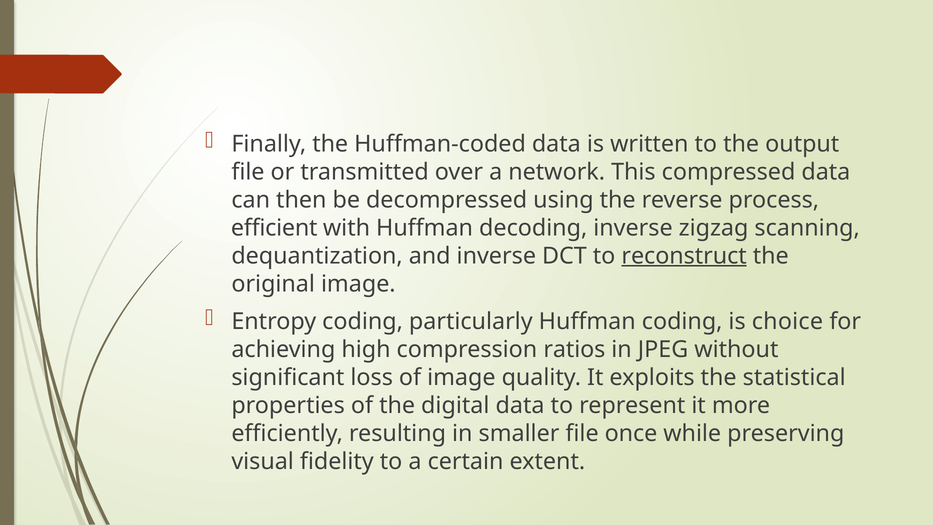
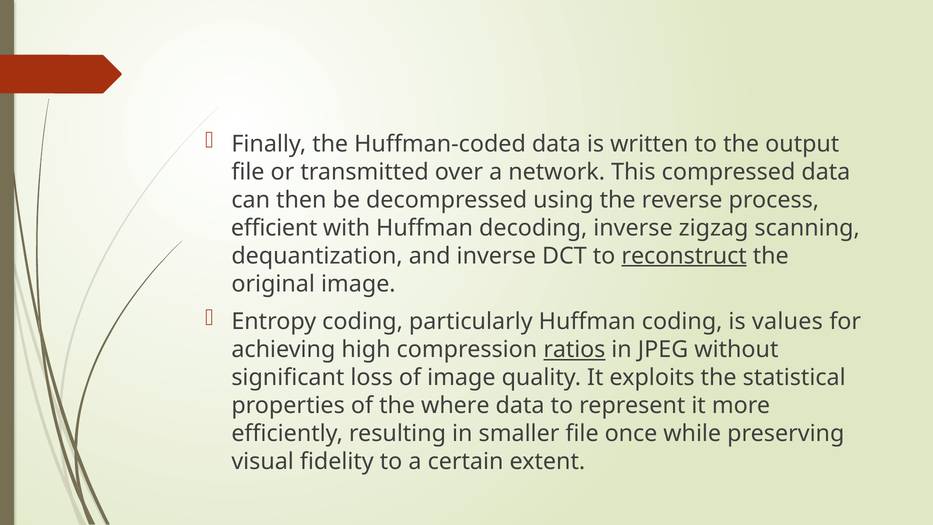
choice: choice -> values
ratios underline: none -> present
digital: digital -> where
